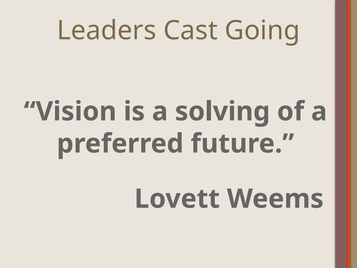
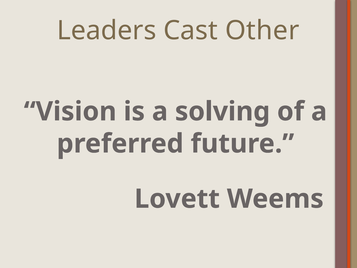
Going: Going -> Other
